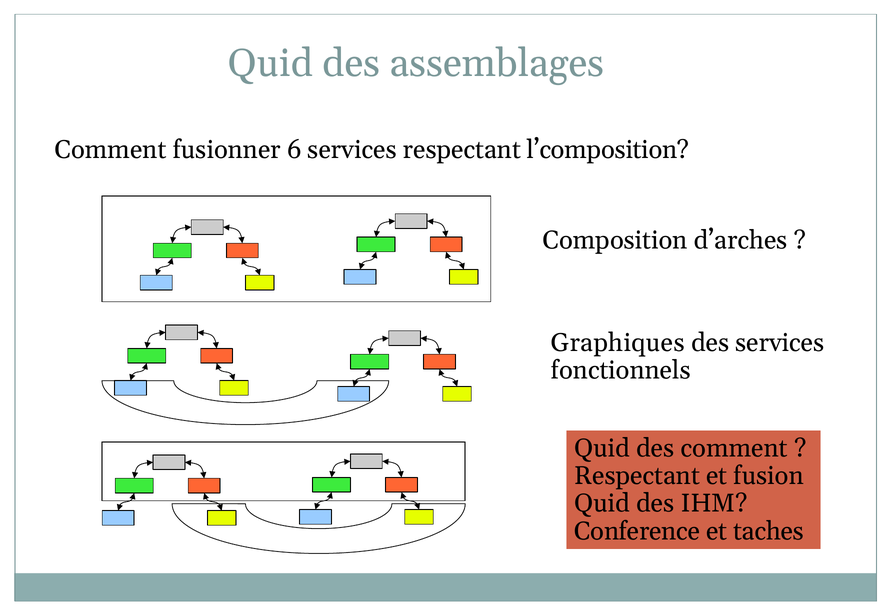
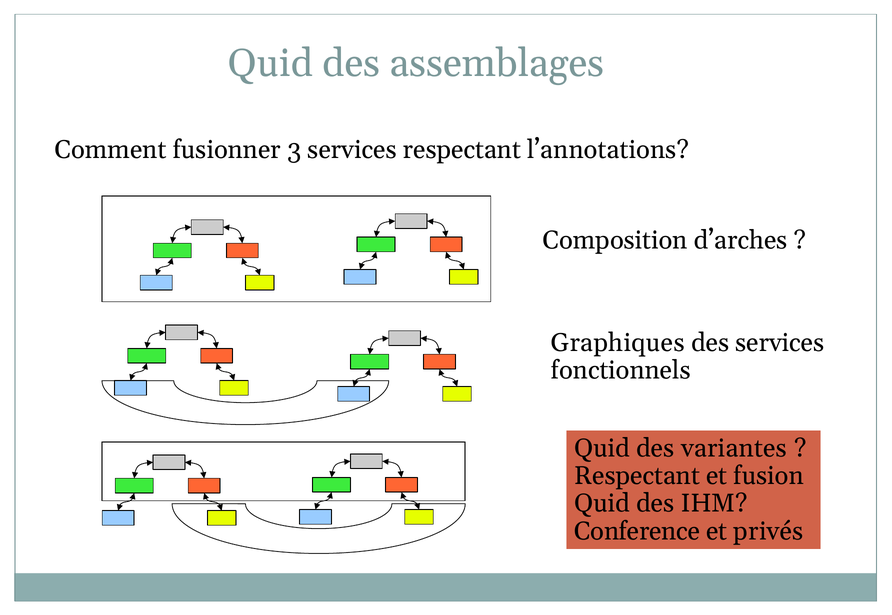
6: 6 -> 3
l’composition: l’composition -> l’annotations
des comment: comment -> variantes
taches: taches -> privés
